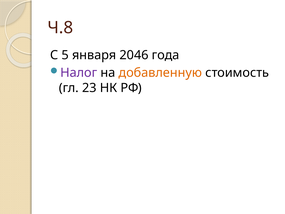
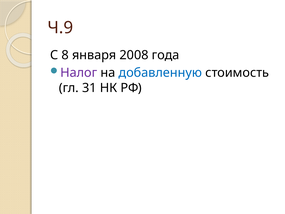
Ч.8: Ч.8 -> Ч.9
5: 5 -> 8
2046: 2046 -> 2008
добавленную colour: orange -> blue
23: 23 -> 31
